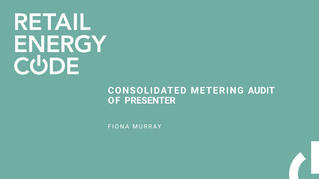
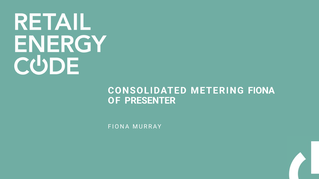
METERING AUDIT: AUDIT -> FIONA
